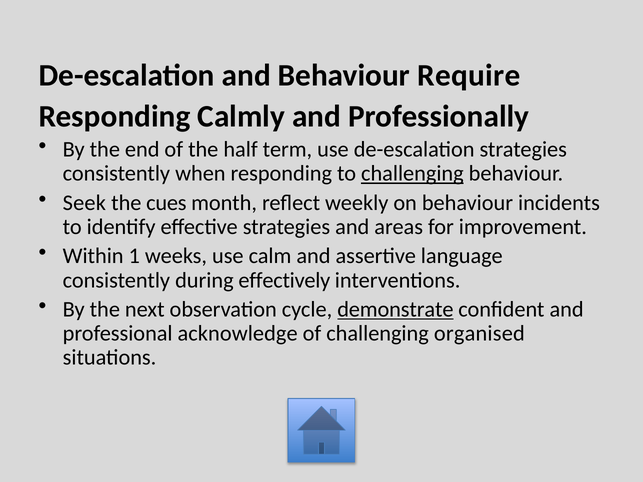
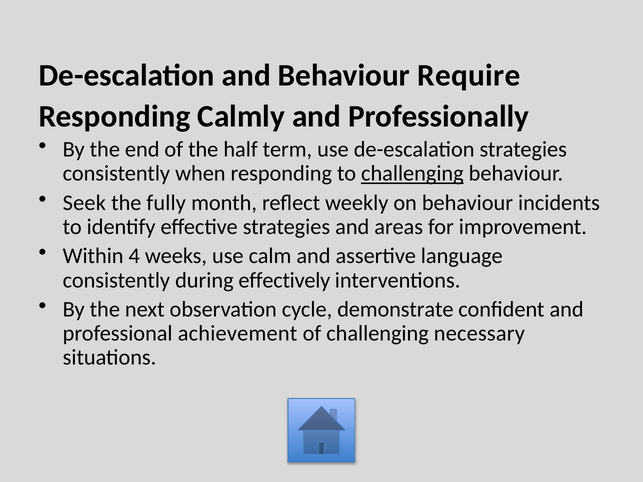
cues: cues -> fully
1: 1 -> 4
demonstrate underline: present -> none
acknowledge: acknowledge -> achievement
organised: organised -> necessary
